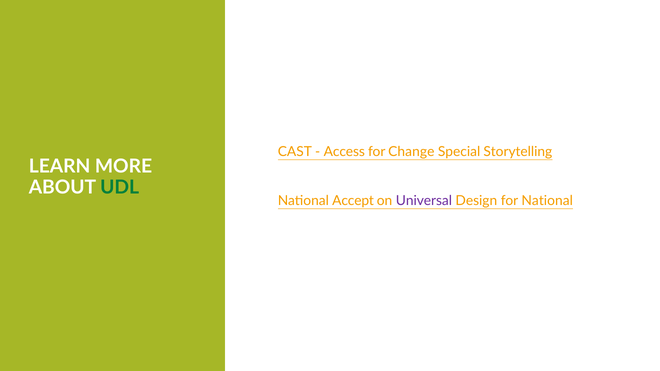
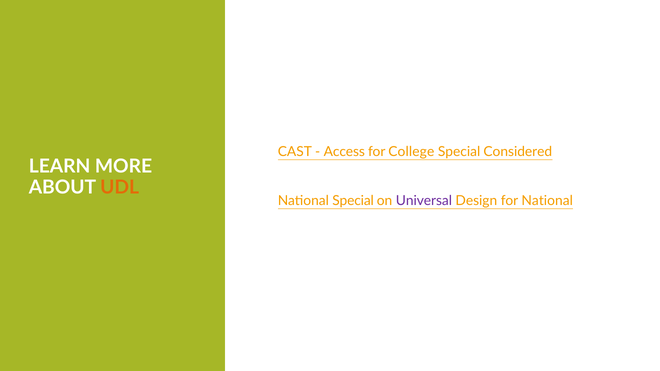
Change: Change -> College
Storytelling: Storytelling -> Considered
UDL colour: green -> orange
National Accept: Accept -> Special
